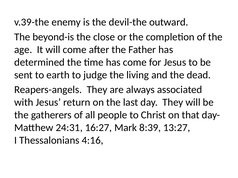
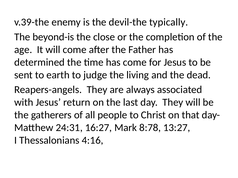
outward: outward -> typically
8:39: 8:39 -> 8:78
